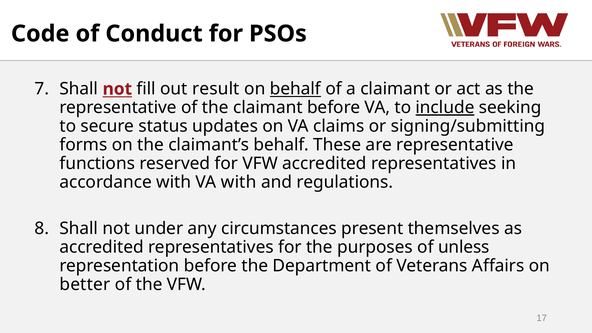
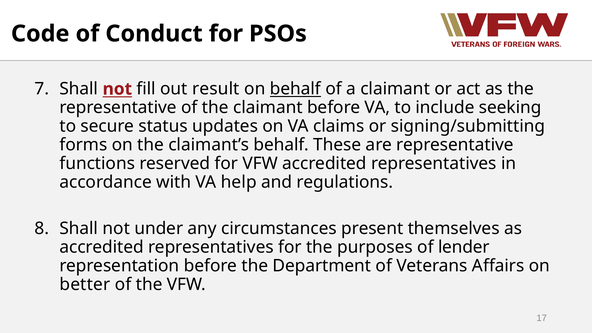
include underline: present -> none
VA with: with -> help
unless: unless -> lender
